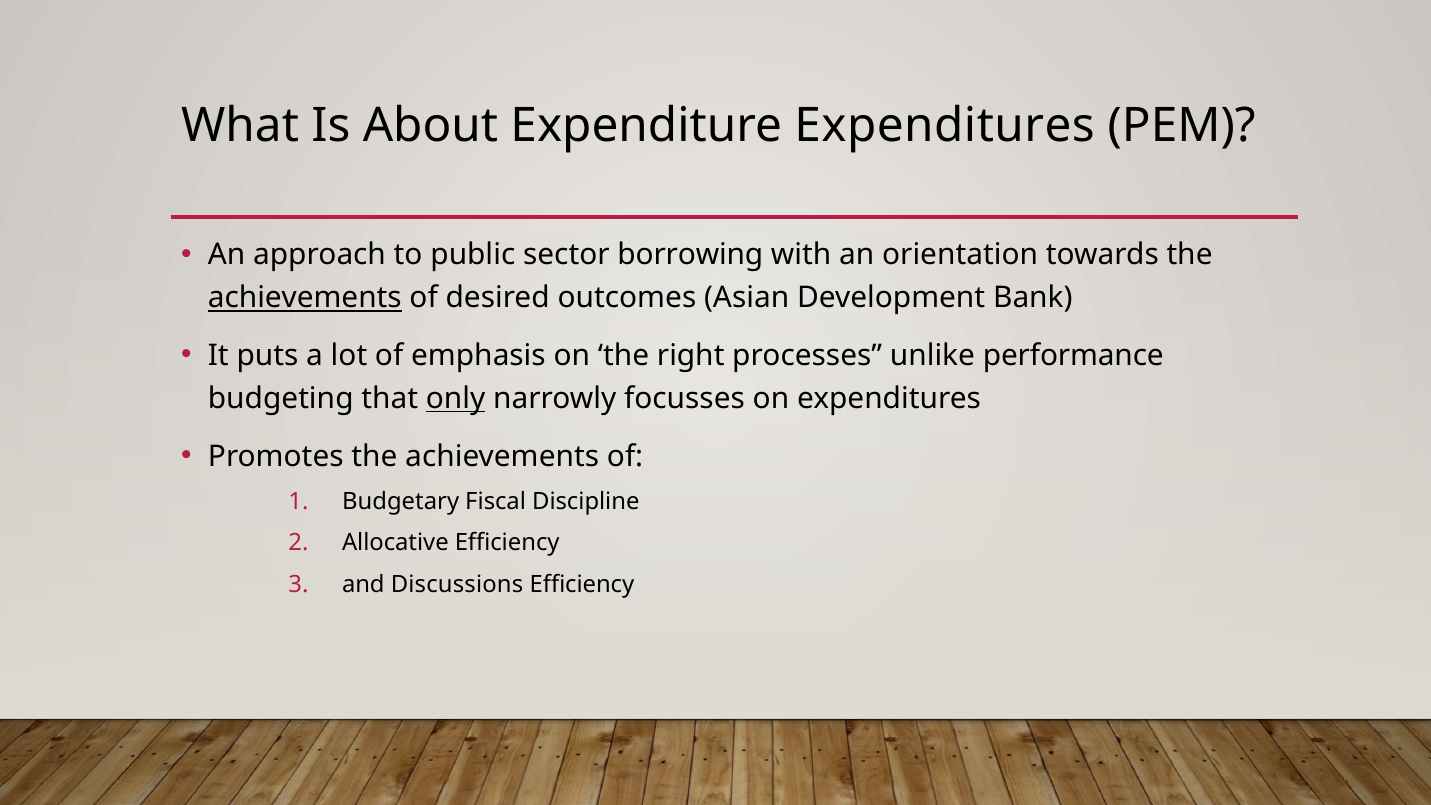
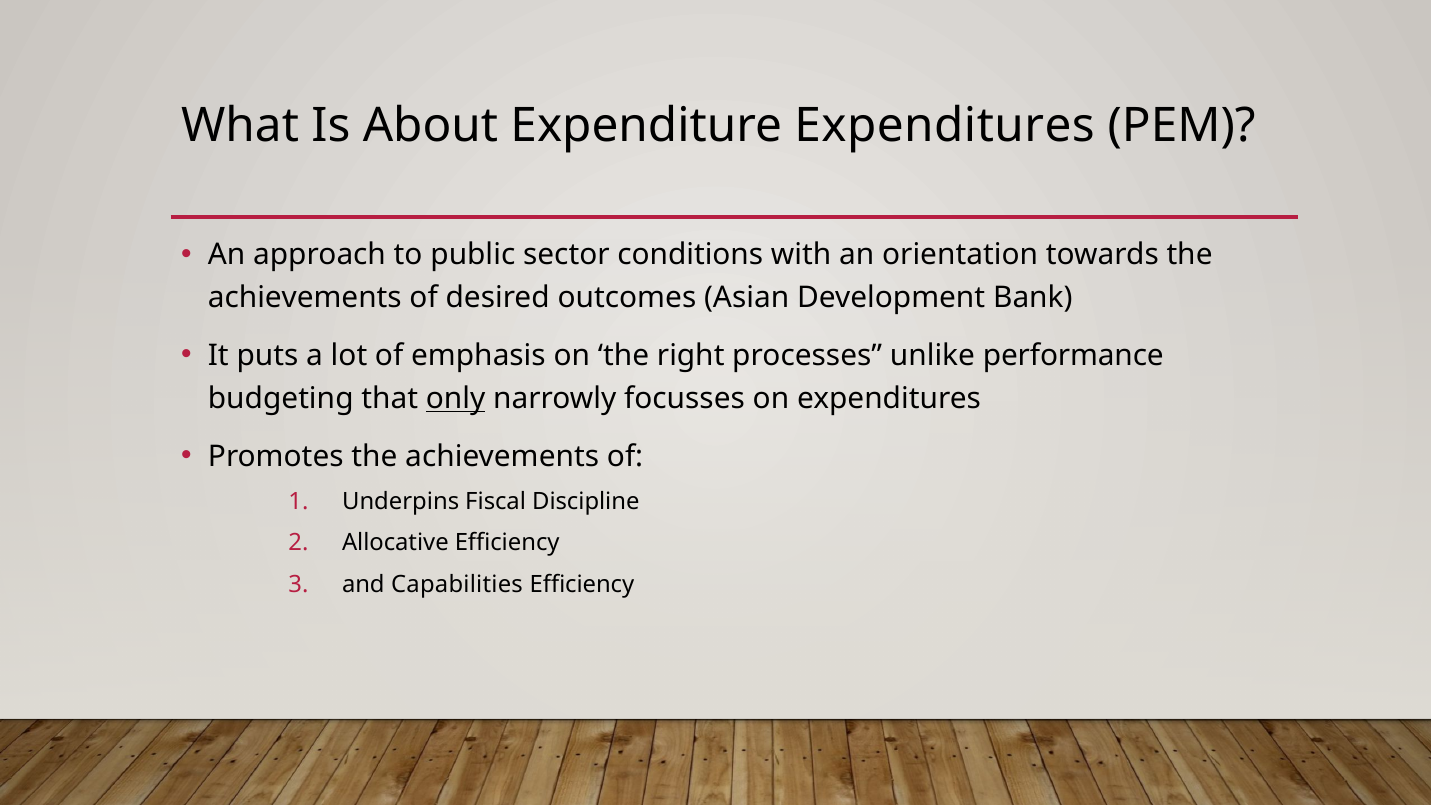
borrowing: borrowing -> conditions
achievements at (305, 298) underline: present -> none
Budgetary: Budgetary -> Underpins
Discussions: Discussions -> Capabilities
